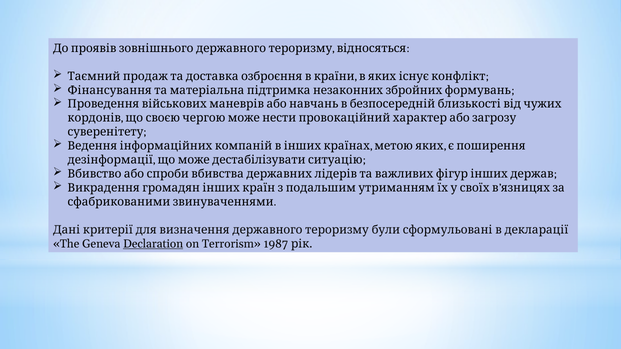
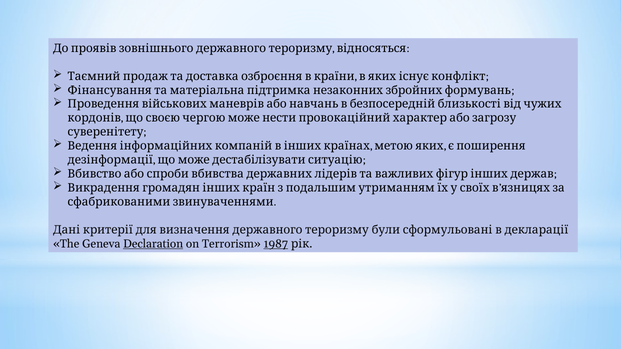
1987 underline: none -> present
